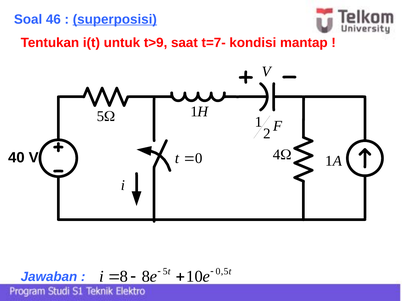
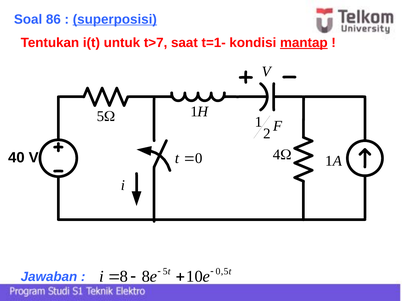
46: 46 -> 86
t>9: t>9 -> t>7
t=7-: t=7- -> t=1-
mantap underline: none -> present
